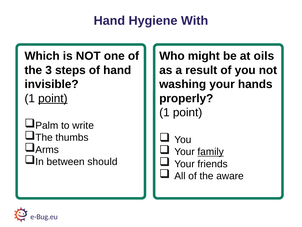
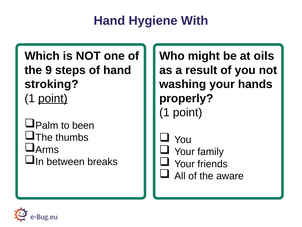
3: 3 -> 9
invisible: invisible -> stroking
write: write -> been
family underline: present -> none
should: should -> breaks
